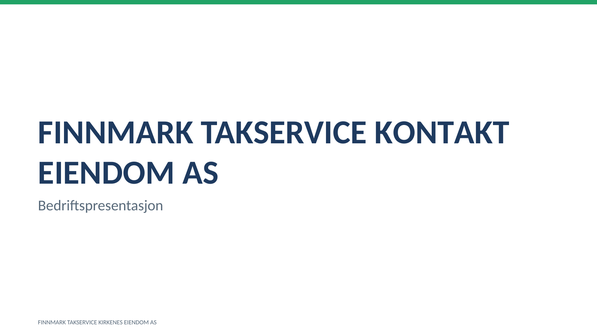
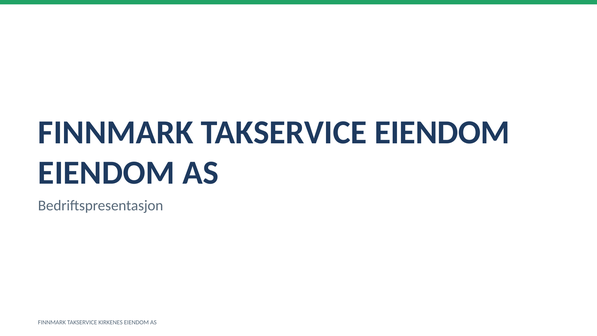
TAKSERVICE KONTAKT: KONTAKT -> EIENDOM
